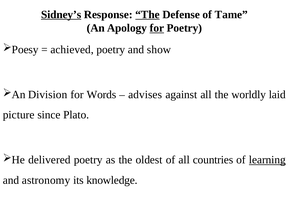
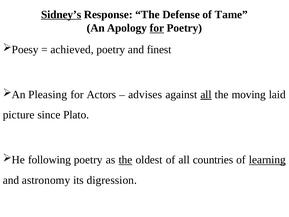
The at (147, 14) underline: present -> none
show: show -> finest
Division: Division -> Pleasing
Words: Words -> Actors
all at (206, 94) underline: none -> present
worldly: worldly -> moving
delivered: delivered -> following
the at (125, 160) underline: none -> present
knowledge: knowledge -> digression
